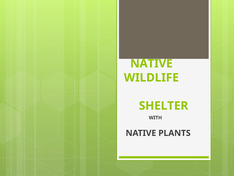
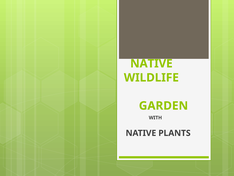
SHELTER: SHELTER -> GARDEN
